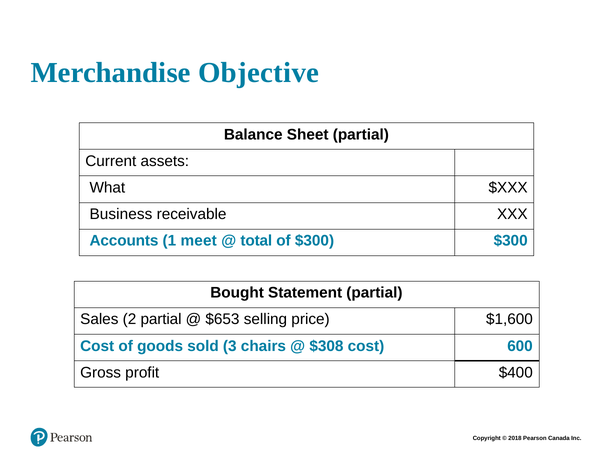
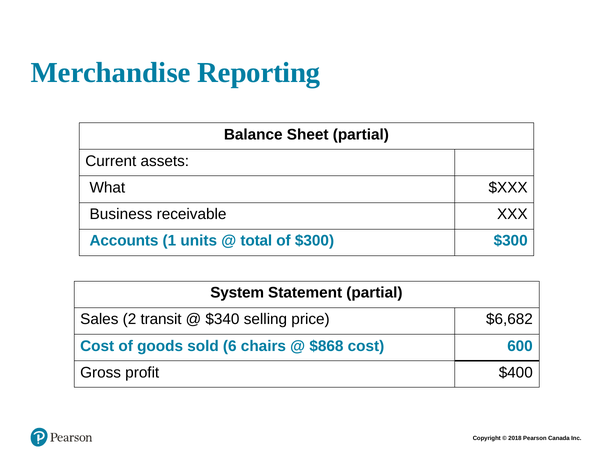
Objective: Objective -> Reporting
meet: meet -> units
Bought: Bought -> System
2 partial: partial -> transit
$653: $653 -> $340
$1,600: $1,600 -> $6,682
3: 3 -> 6
$308: $308 -> $868
